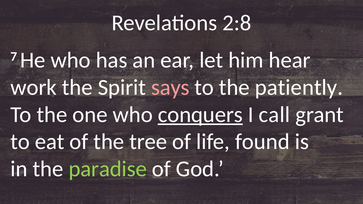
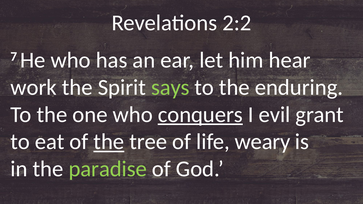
2:8: 2:8 -> 2:2
says colour: pink -> light green
patiently: patiently -> enduring
call: call -> evil
the at (109, 142) underline: none -> present
found: found -> weary
